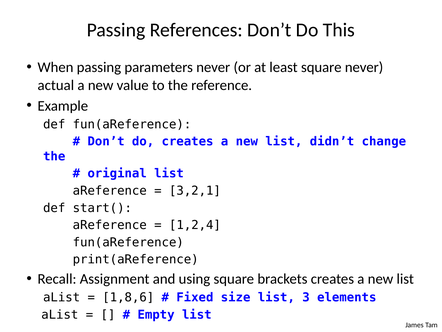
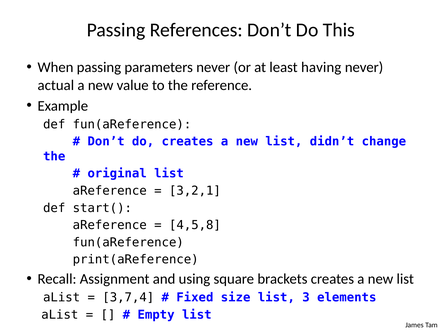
least square: square -> having
1,2,4: 1,2,4 -> 4,5,8
1,8,6: 1,8,6 -> 3,7,4
